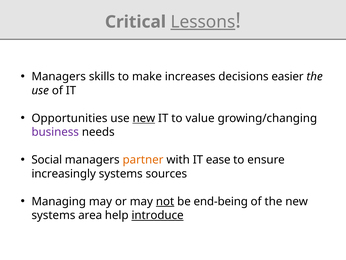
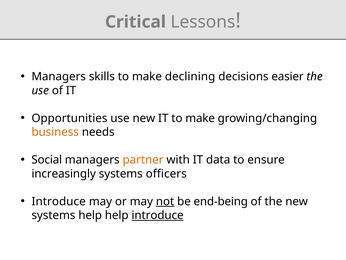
Lessons underline: present -> none
increases: increases -> declining
new at (144, 118) underline: present -> none
IT to value: value -> make
business colour: purple -> orange
ease: ease -> data
sources: sources -> officers
Managing at (59, 201): Managing -> Introduce
systems area: area -> help
